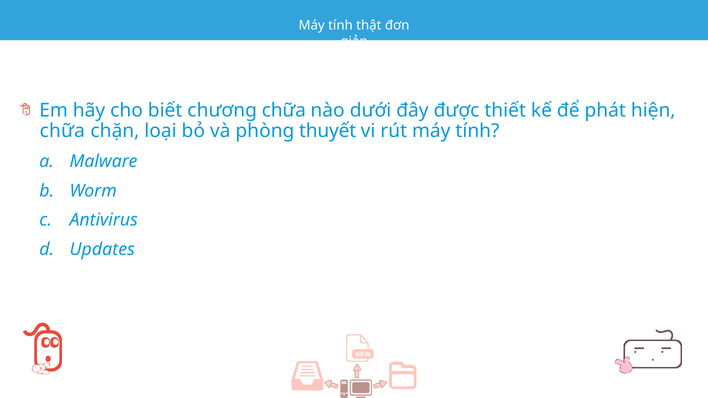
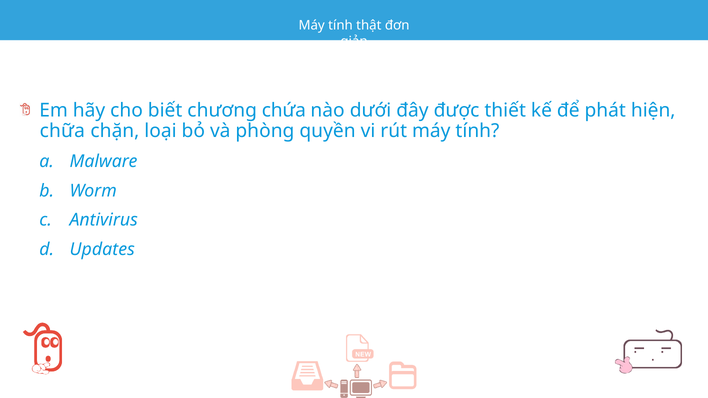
chương chữa: chữa -> chứa
thuyết: thuyết -> quyền
